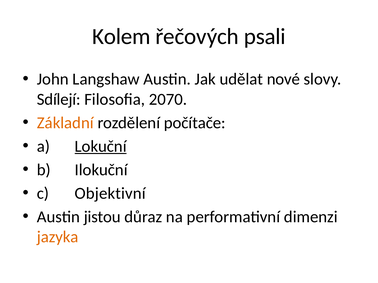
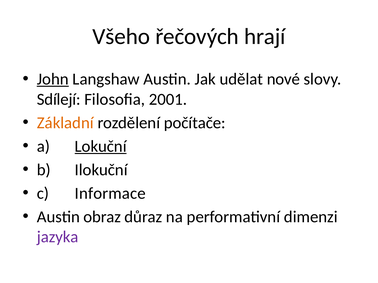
Kolem: Kolem -> Všeho
psali: psali -> hrají
John underline: none -> present
2070: 2070 -> 2001
Objektivní: Objektivní -> Informace
jistou: jistou -> obraz
jazyka colour: orange -> purple
